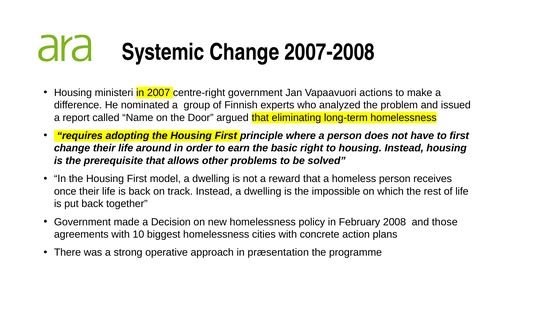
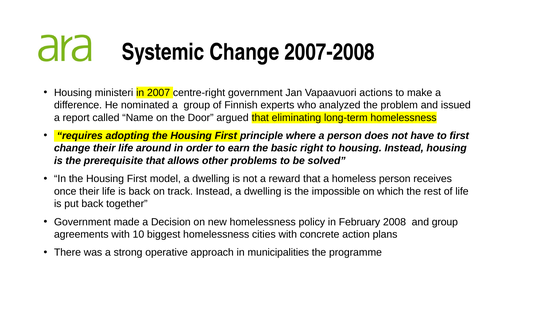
and those: those -> group
præsentation: præsentation -> municipalities
